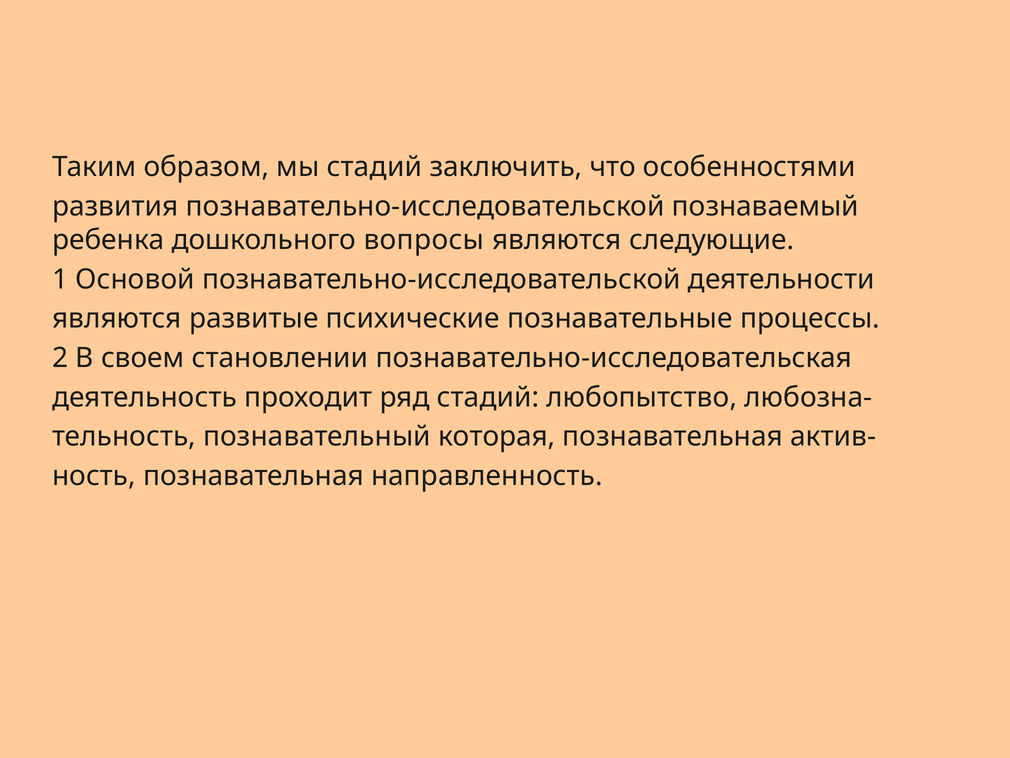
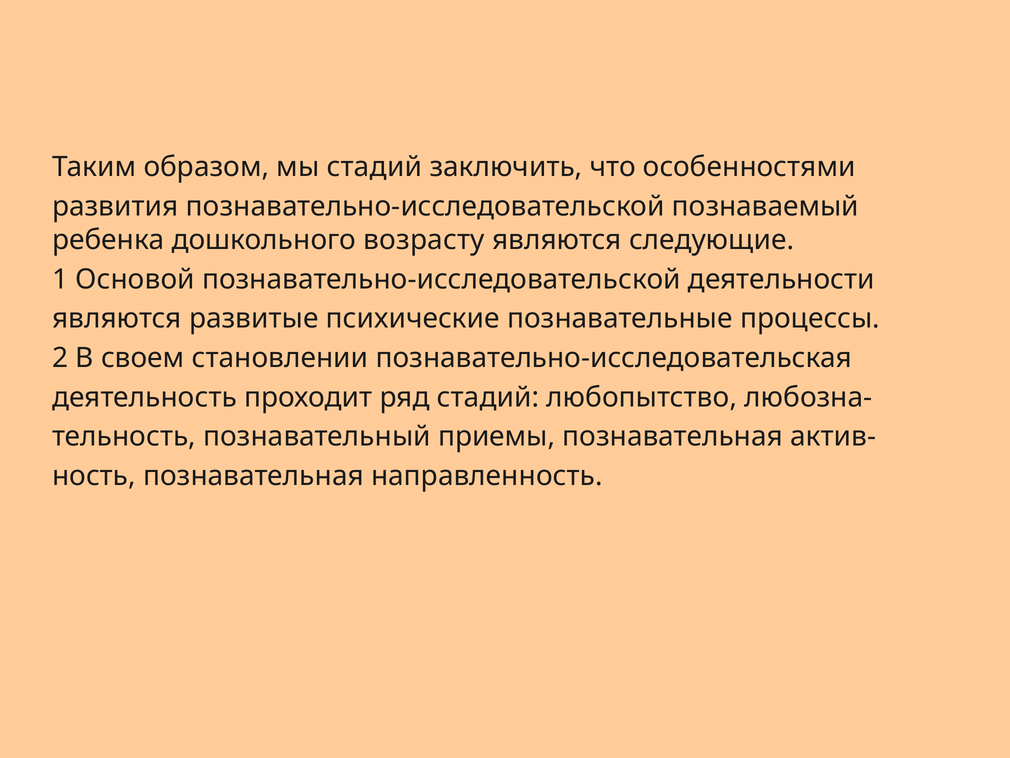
вопросы: вопросы -> возрасту
которая: которая -> приемы
